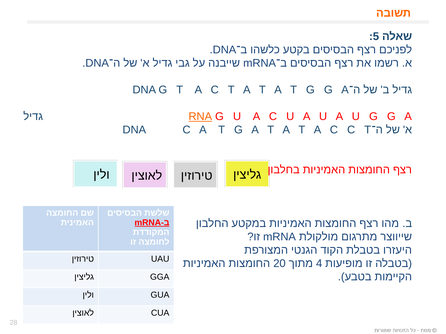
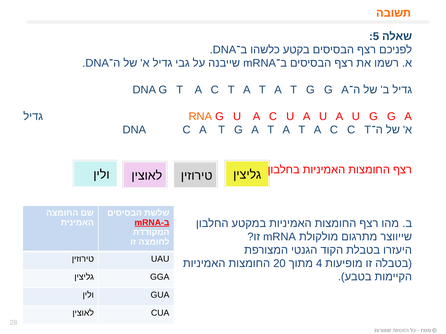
RNA underline: present -> none
